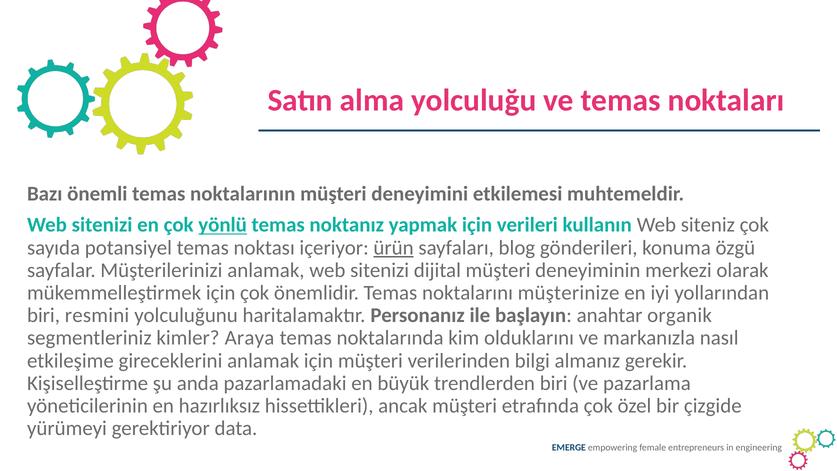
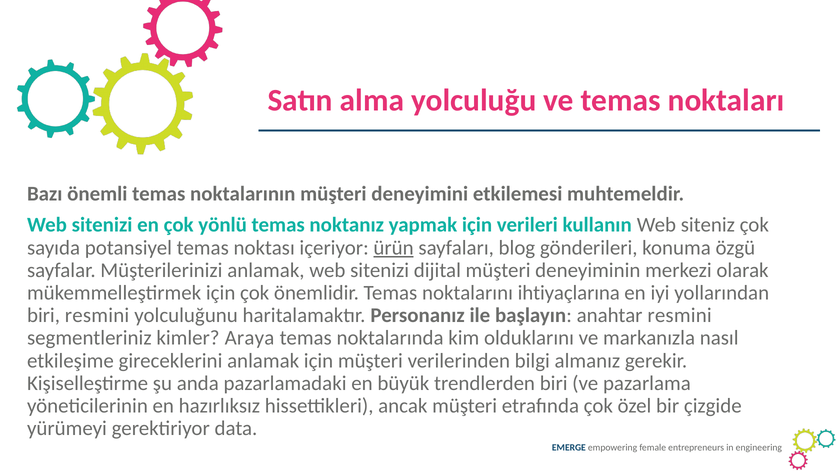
yönlü underline: present -> none
müşterinize: müşterinize -> ihtiyaçlarına
anahtar organik: organik -> resmini
